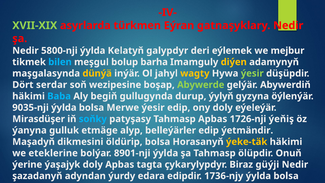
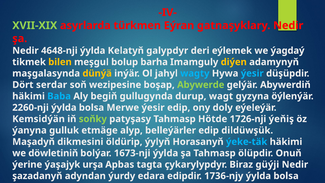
5800-nji: 5800-nji -> 4648-nji
mejbur: mejbur -> ýagdaý
bilen colour: light blue -> yellow
wagty colour: yellow -> light blue
ýesir at (252, 73) colour: light green -> light blue
ýylyň: ýylyň -> wagt
9035-nji: 9035-nji -> 2260-nji
Mirasdüşer: Mirasdüşer -> Kemsidýän
soňky colour: light blue -> light green
Tahmasp Apbas: Apbas -> Hötde
ýetmändir: ýetmändir -> dildüwşük
öldürip bolsa: bolsa -> ýylyň
ýeke-täk colour: yellow -> light blue
eteklerine: eteklerine -> döwletiniň
8901-nji: 8901-nji -> 1673-nji
ýaşajyk doly: doly -> urşa
